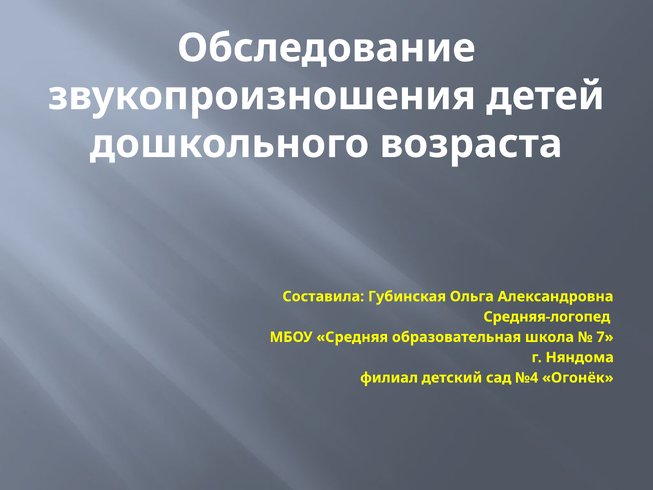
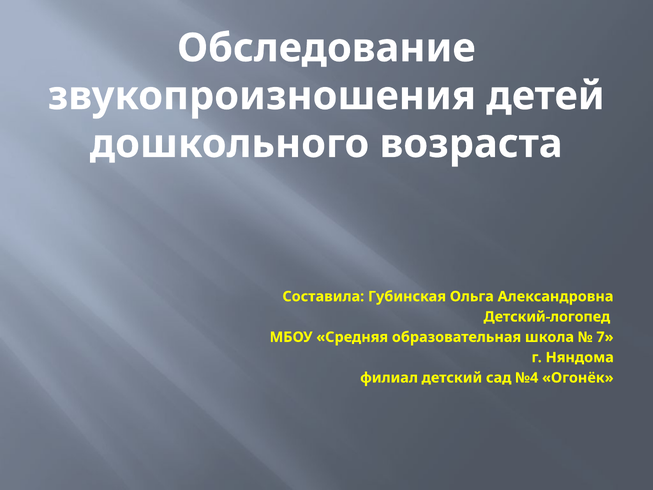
Средняя-логопед: Средняя-логопед -> Детский-логопед
